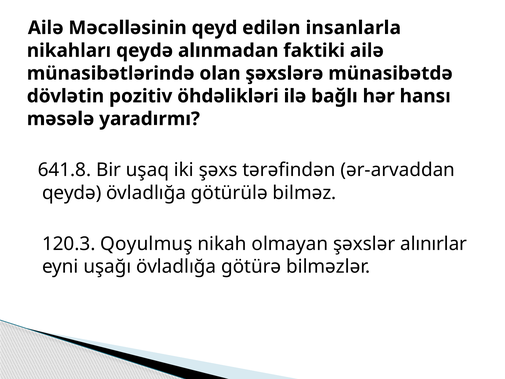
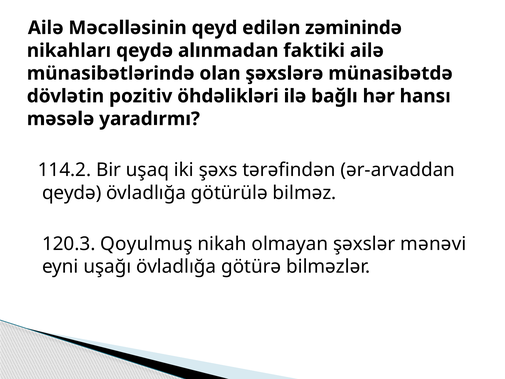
insanlarla: insanlarla -> zəminində
641.8: 641.8 -> 114.2
alınırlar: alınırlar -> mənəvi
